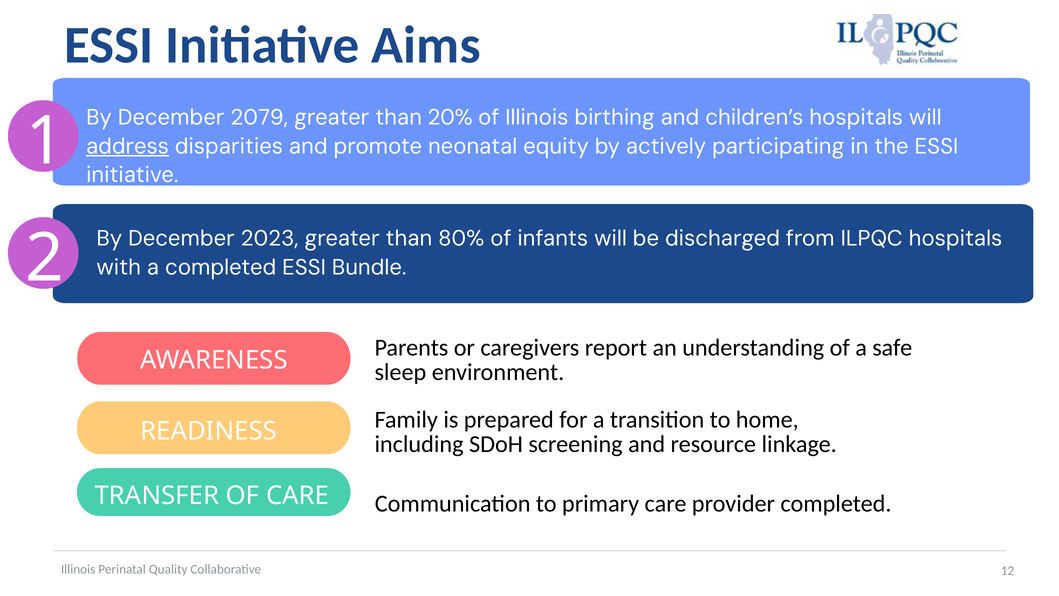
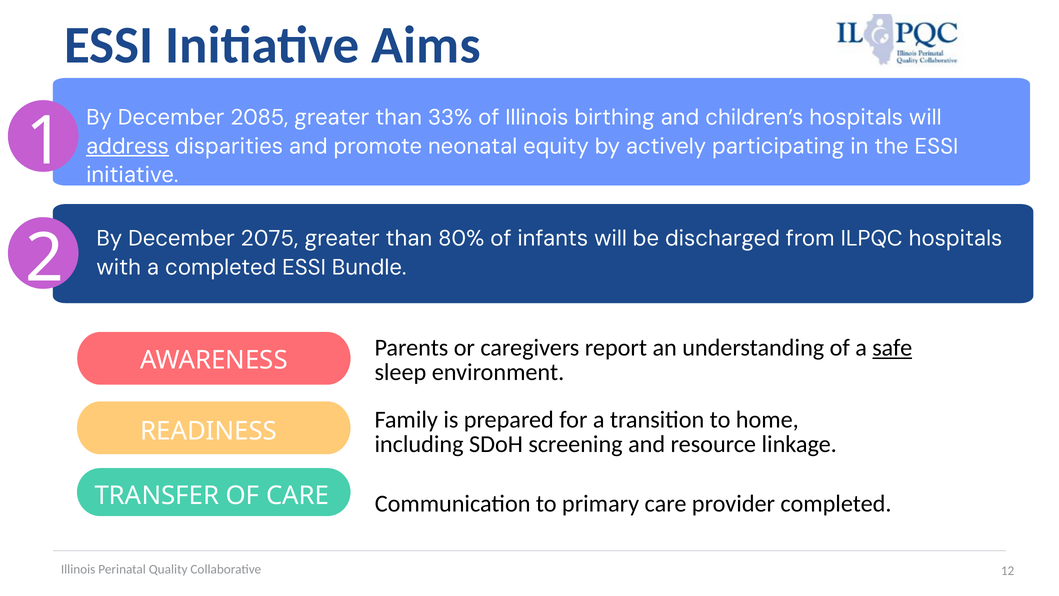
2079: 2079 -> 2085
20%: 20% -> 33%
2023: 2023 -> 2075
safe underline: none -> present
